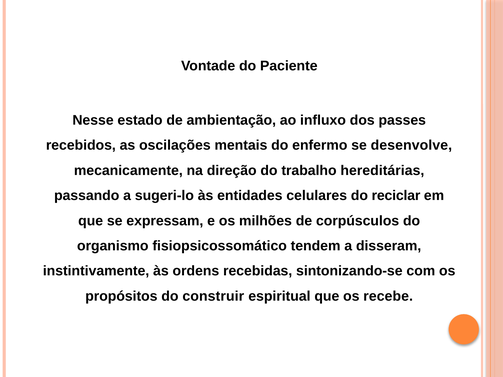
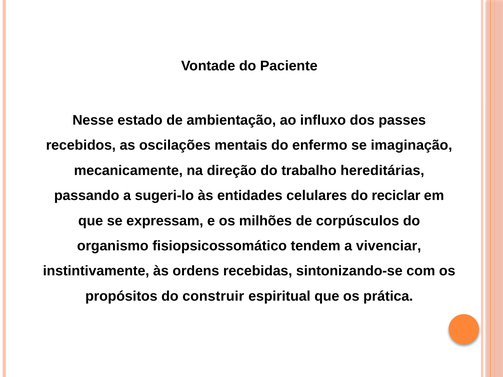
desenvolve: desenvolve -> imaginação
disseram: disseram -> vivenciar
recebe: recebe -> prática
